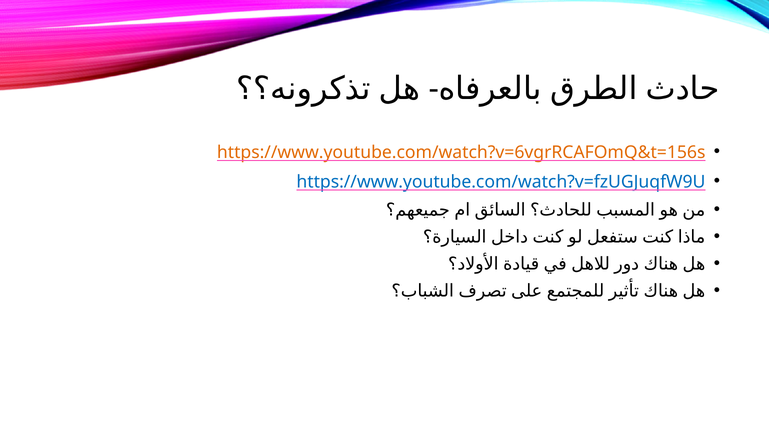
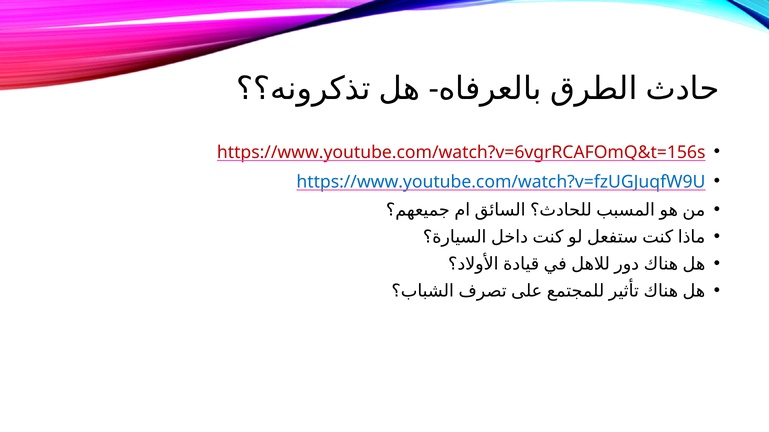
https://www.youtube.com/watch?v=6vgrRCAFOmQ&t=156s colour: orange -> red
